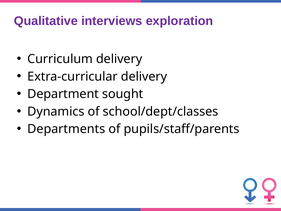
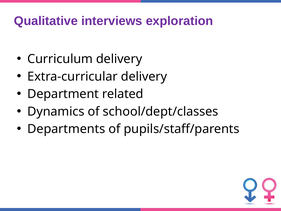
sought: sought -> related
